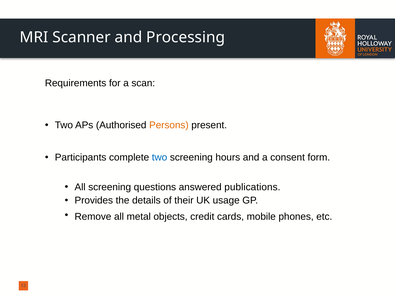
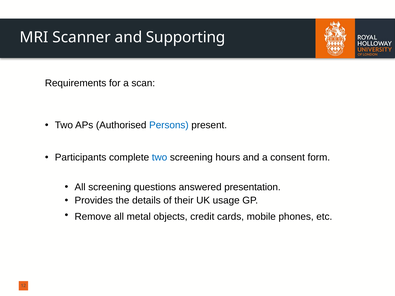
Processing: Processing -> Supporting
Persons colour: orange -> blue
publications: publications -> presentation
